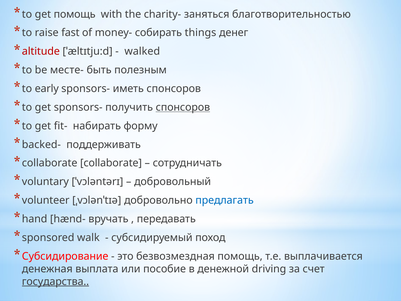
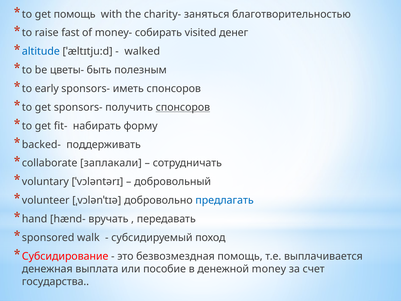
things: things -> visited
altitude colour: red -> blue
месте-: месте- -> цветы-
collaborate collaborate: collaborate -> заплакали
driving: driving -> money
государства underline: present -> none
